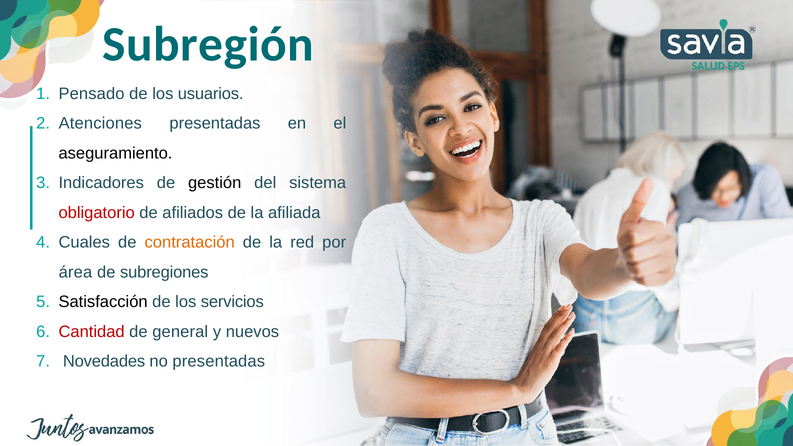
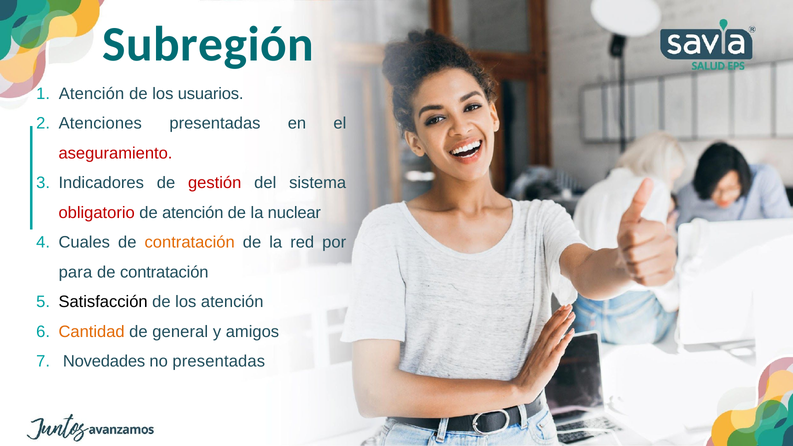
Pensado at (92, 94): Pensado -> Atención
aseguramiento colour: black -> red
gestión colour: black -> red
de afiliados: afiliados -> atención
afiliada: afiliada -> nuclear
área: área -> para
subregiones at (164, 272): subregiones -> contratación
los servicios: servicios -> atención
Cantidad colour: red -> orange
nuevos: nuevos -> amigos
